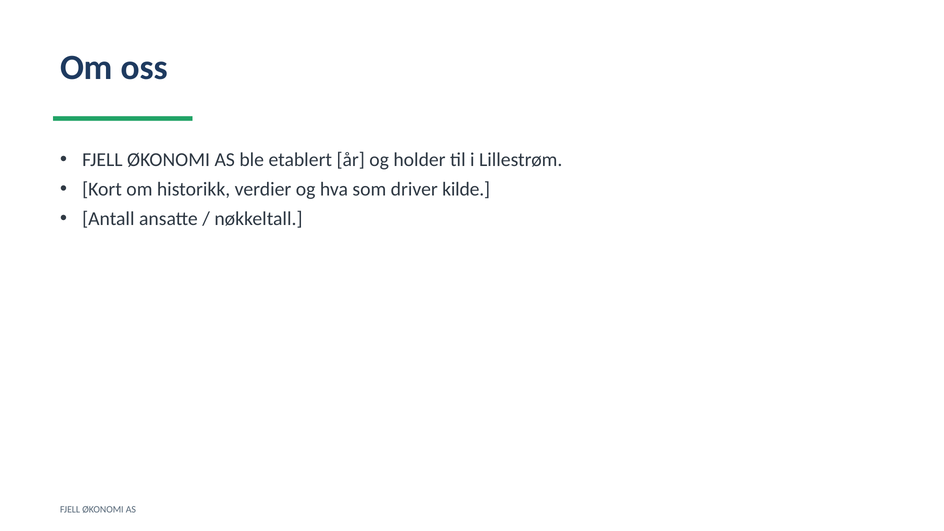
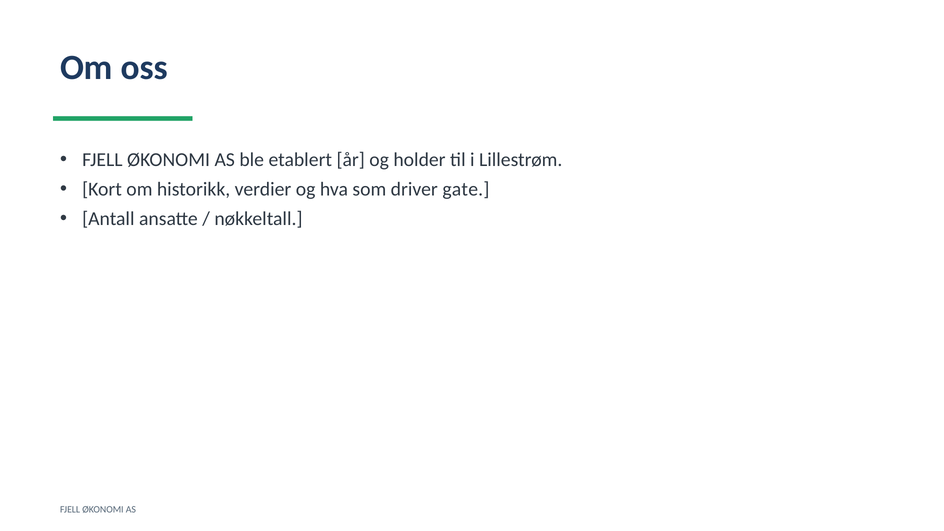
kilde: kilde -> gate
